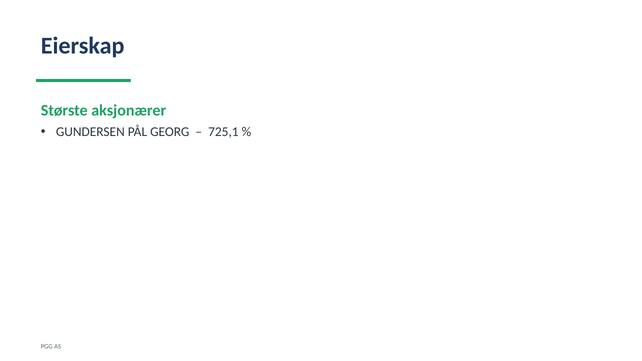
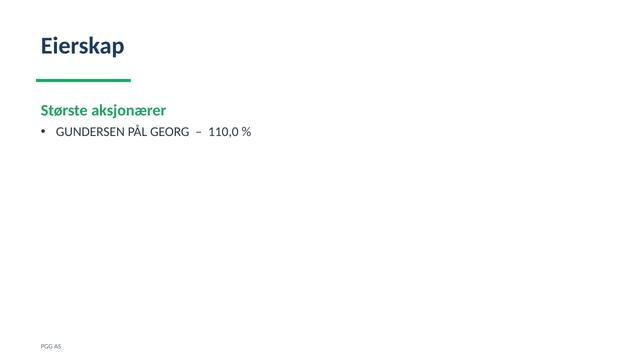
725,1: 725,1 -> 110,0
